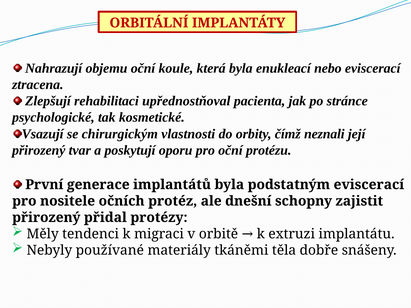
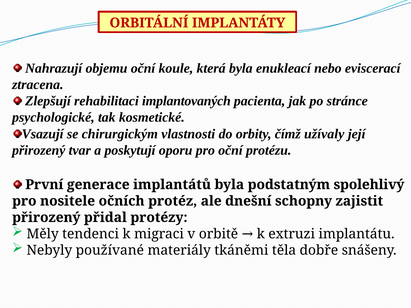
upřednostňoval: upřednostňoval -> implantovaných
neznali: neznali -> užívaly
podstatným eviscerací: eviscerací -> spolehlivý
